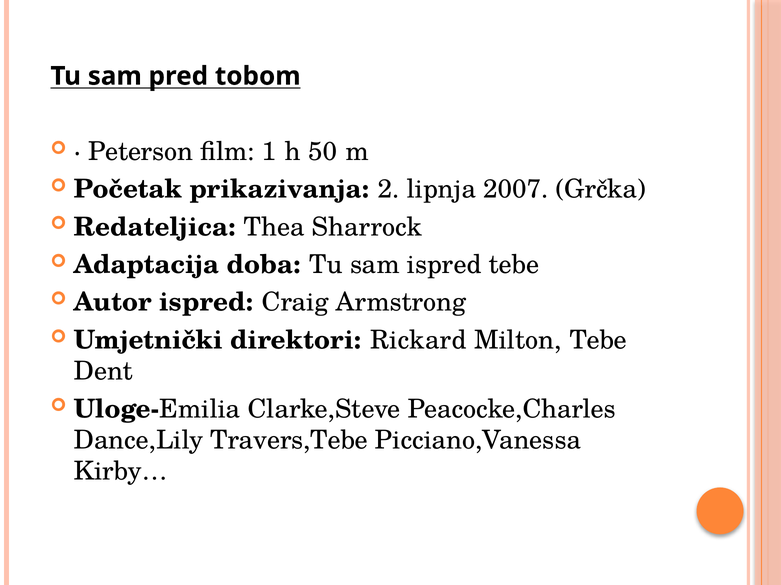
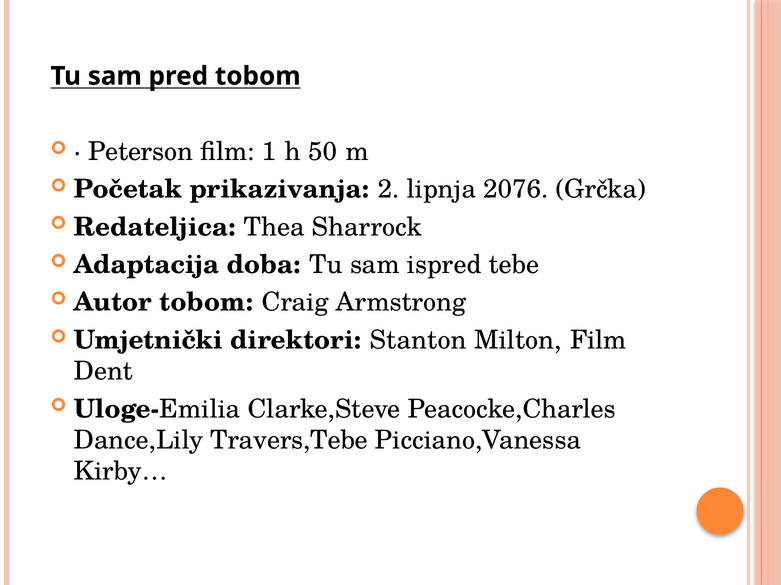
2007: 2007 -> 2076
Autor ispred: ispred -> tobom
Rickard: Rickard -> Stanton
Milton Tebe: Tebe -> Film
